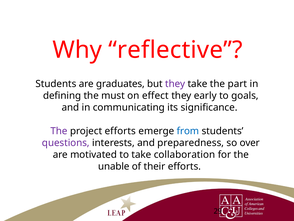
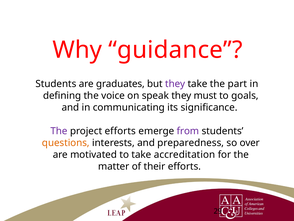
reflective: reflective -> guidance
must: must -> voice
effect: effect -> speak
early: early -> must
from colour: blue -> purple
questions colour: purple -> orange
collaboration: collaboration -> accreditation
unable: unable -> matter
